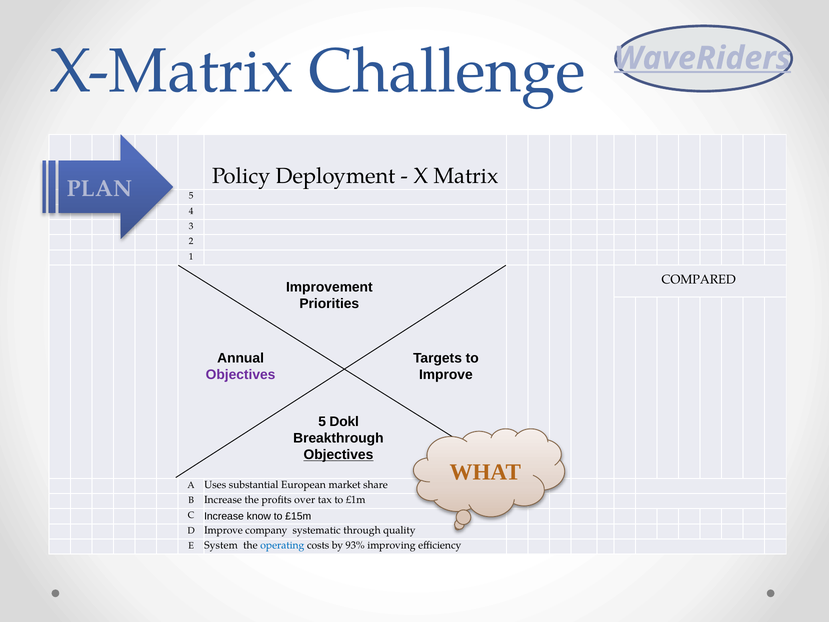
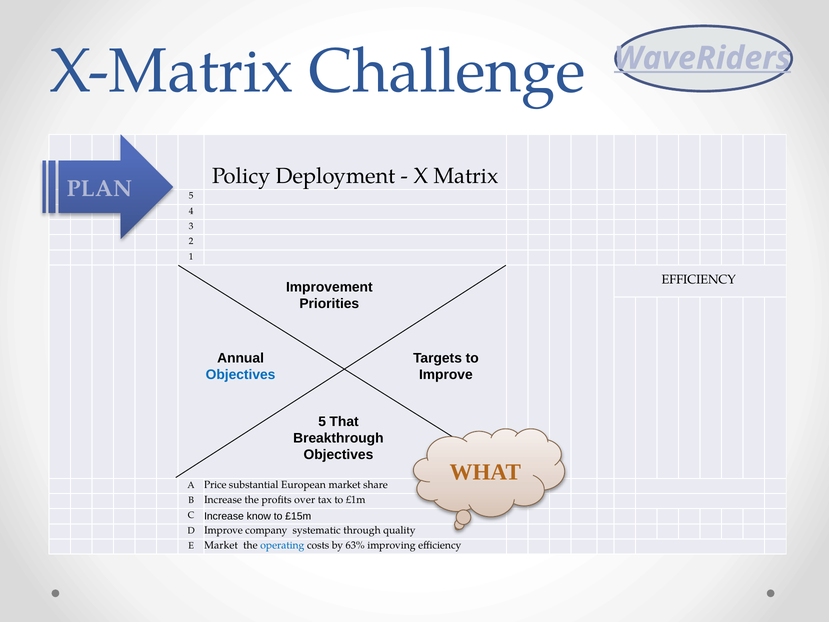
COMPARED at (699, 279): COMPARED -> EFFICIENCY
Objectives at (241, 375) colour: purple -> blue
Dokl: Dokl -> That
Objectives at (338, 455) underline: present -> none
Uses: Uses -> Price
E System: System -> Market
93%: 93% -> 63%
